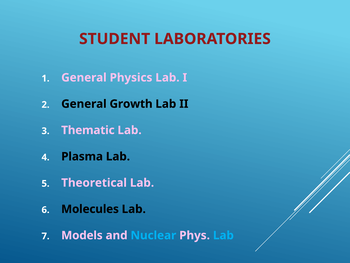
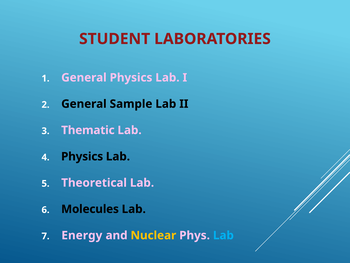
Growth: Growth -> Sample
Plasma at (82, 156): Plasma -> Physics
Models: Models -> Energy
Nuclear colour: light blue -> yellow
